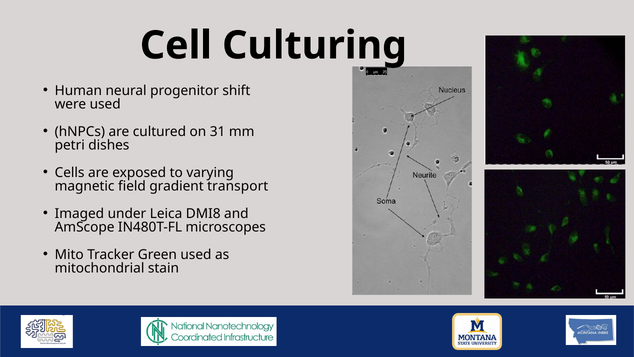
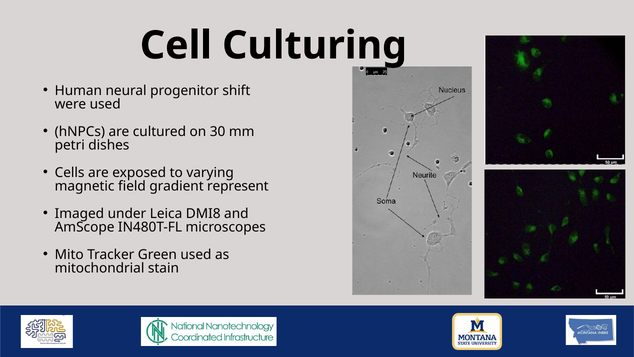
31: 31 -> 30
transport: transport -> represent
